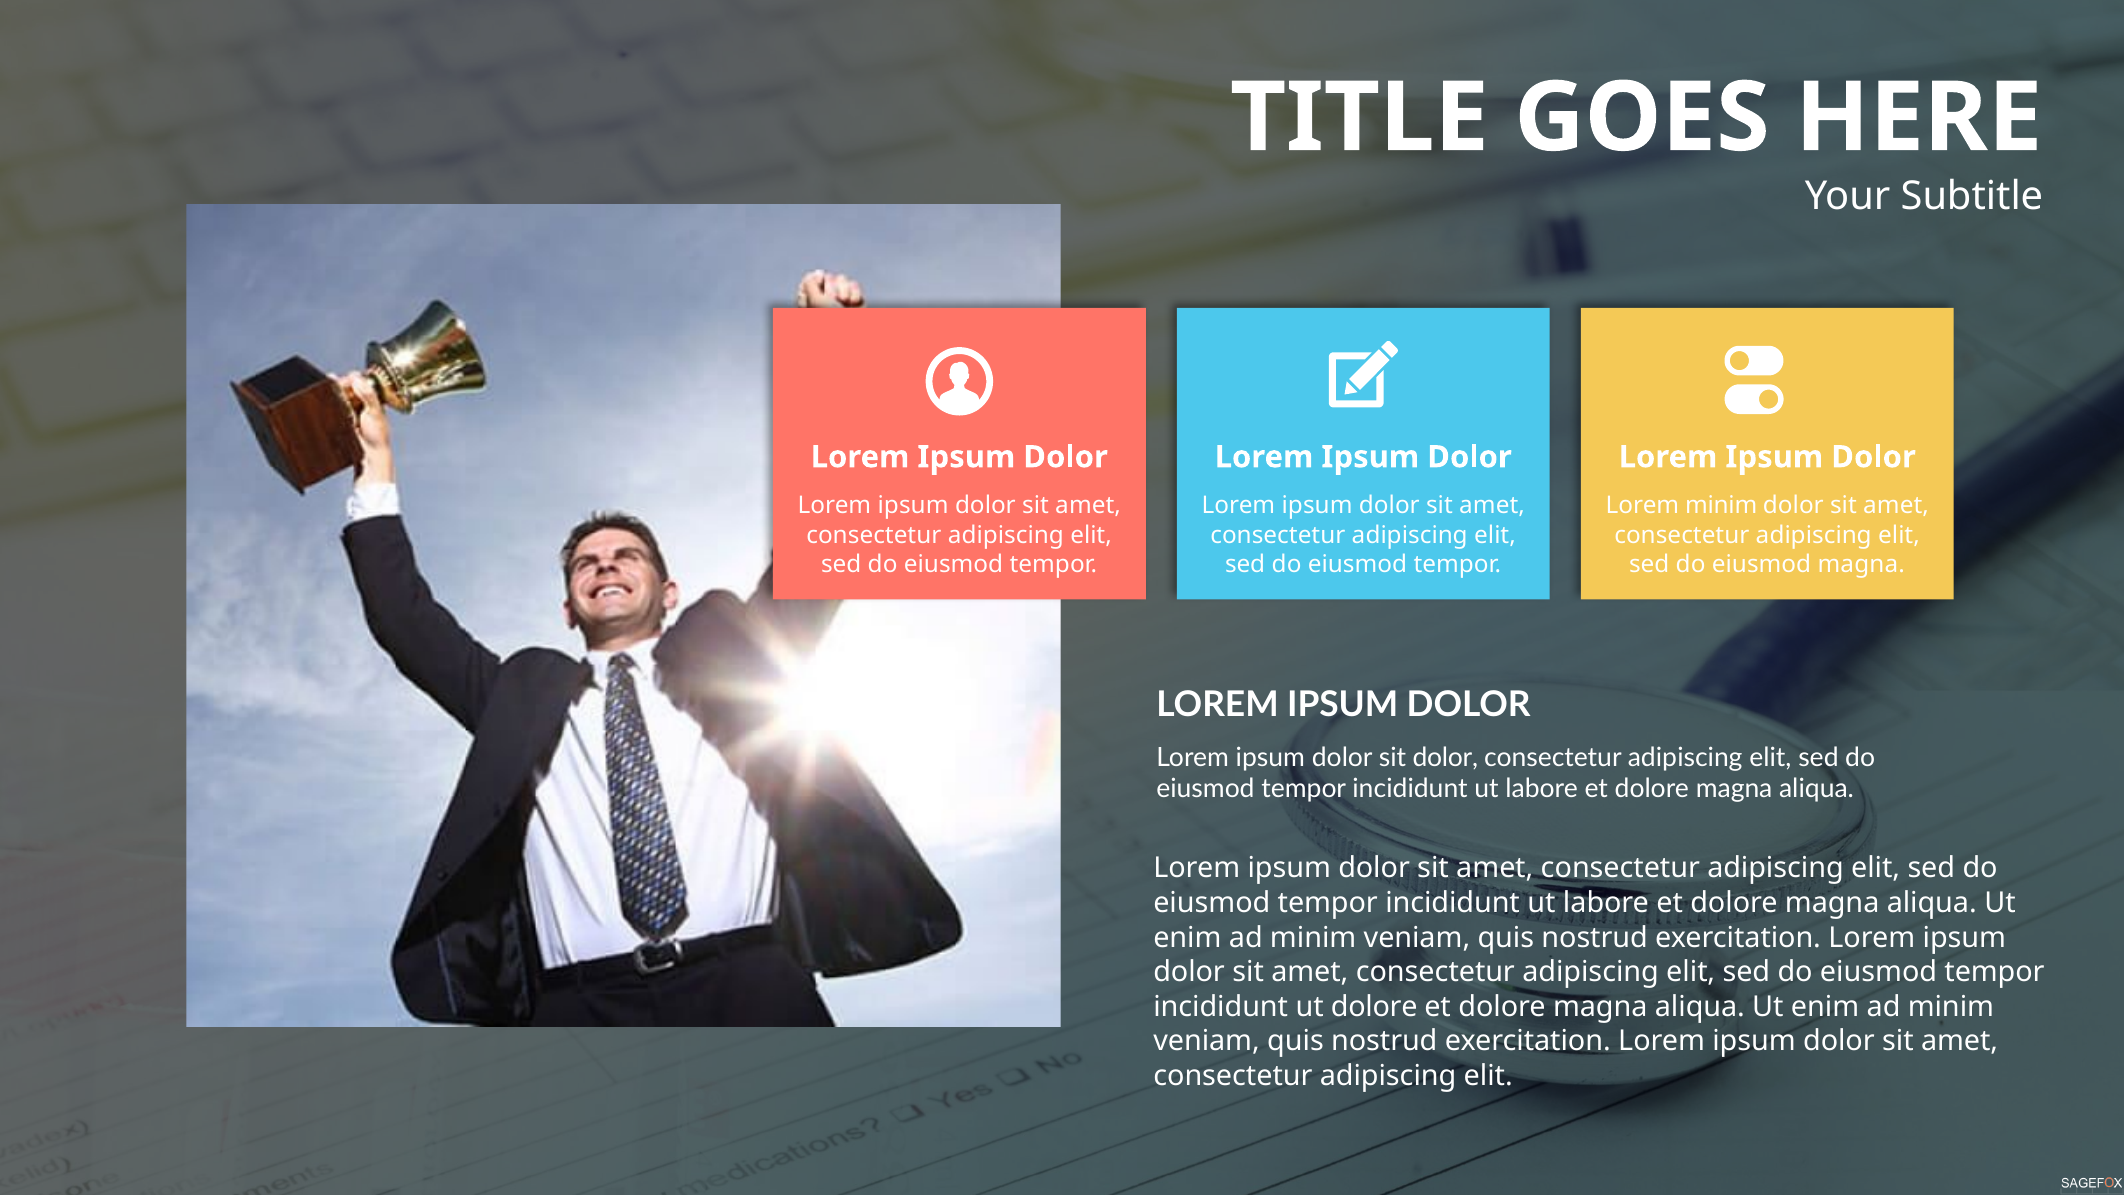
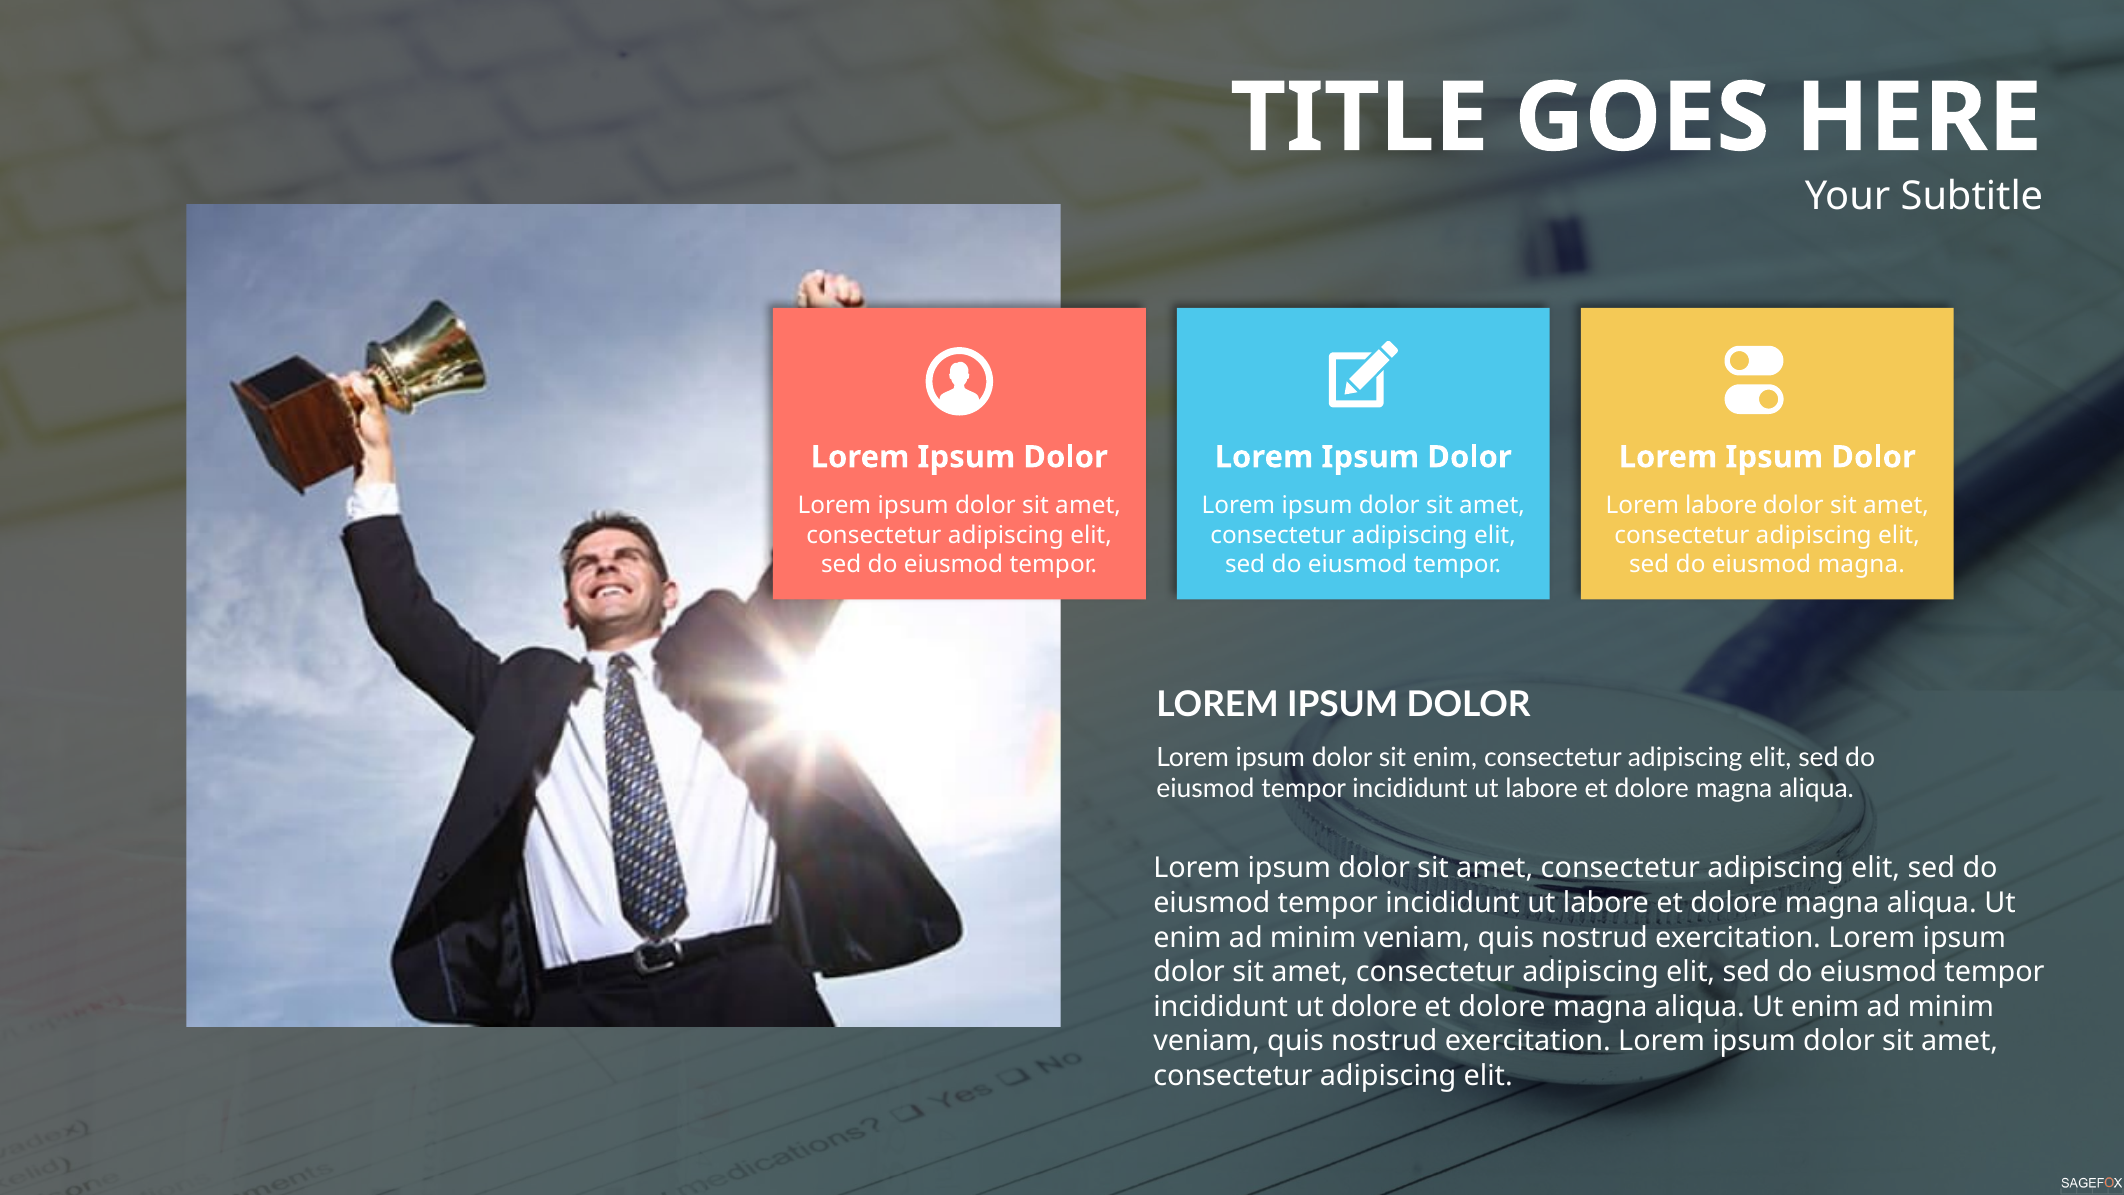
Lorem minim: minim -> labore
sit dolor: dolor -> enim
